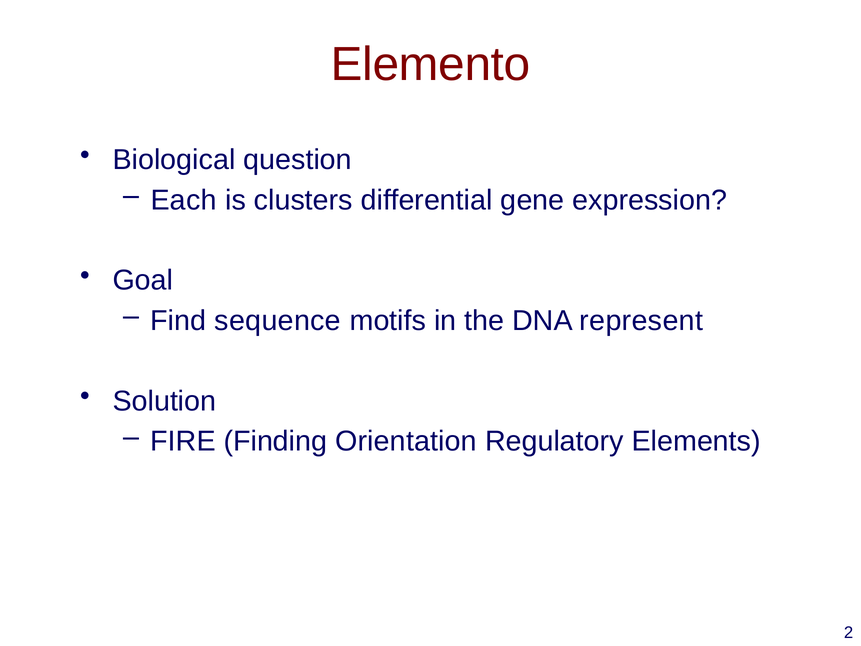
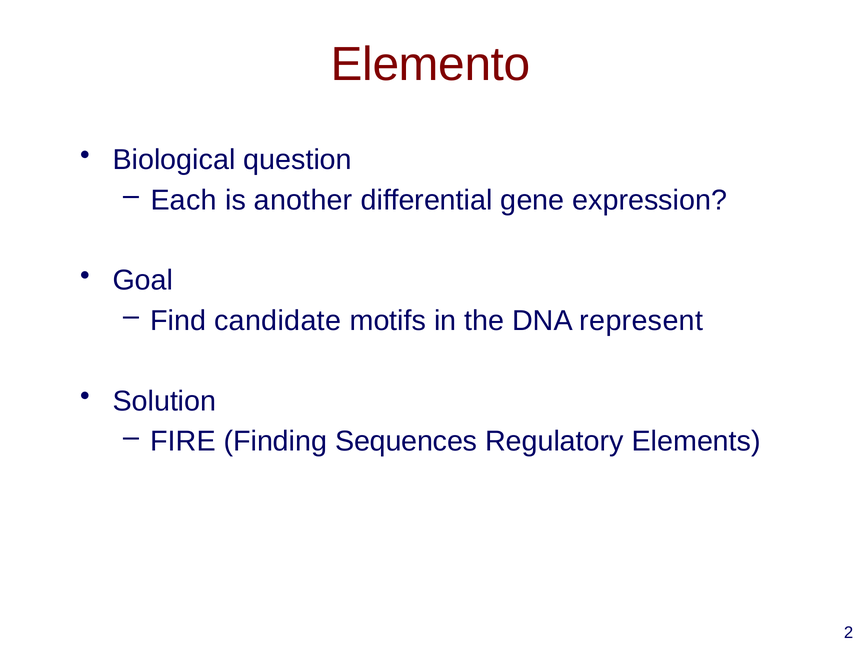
clusters: clusters -> another
sequence: sequence -> candidate
Orientation: Orientation -> Sequences
